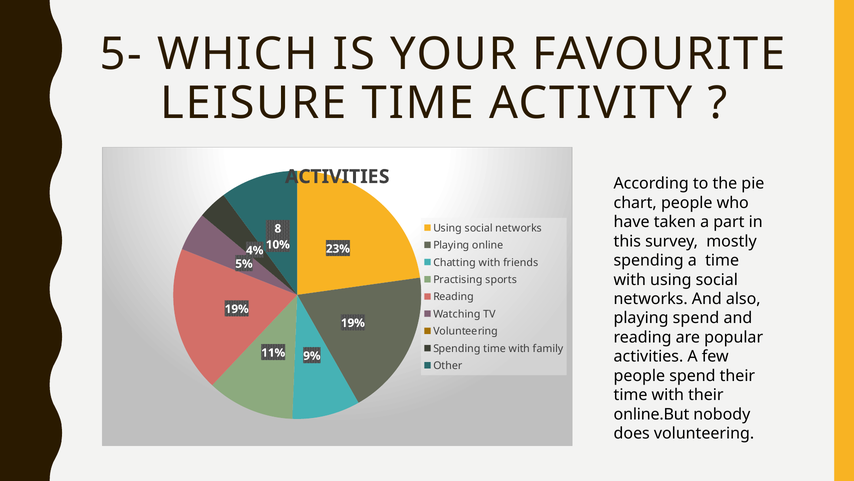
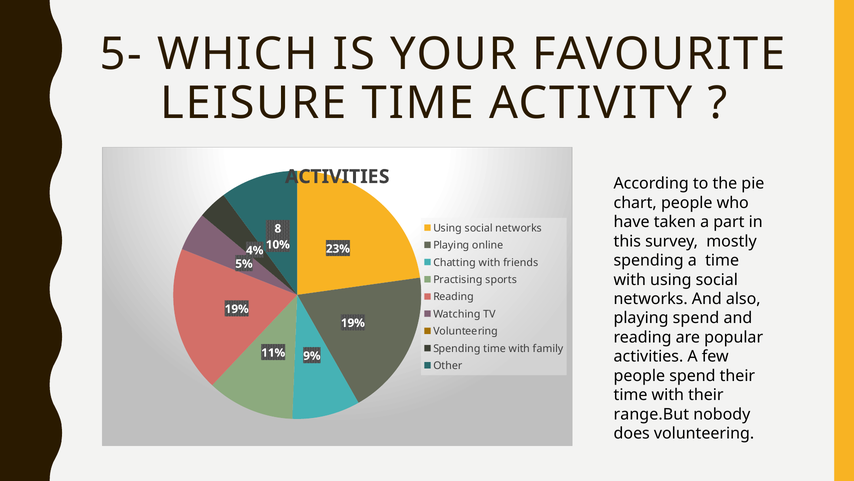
online.But: online.But -> range.But
